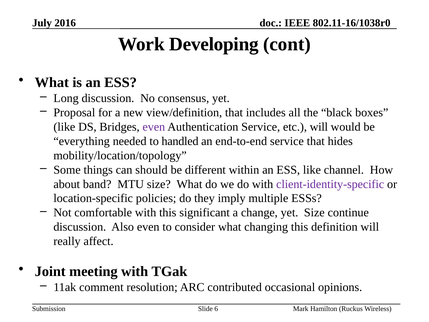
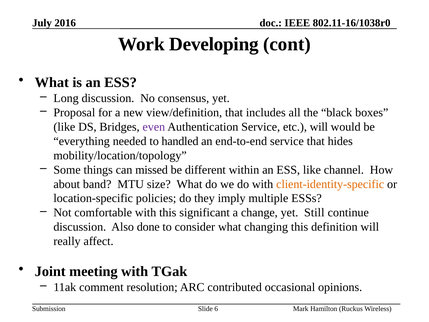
should: should -> missed
client-identity-specific colour: purple -> orange
yet Size: Size -> Still
Also even: even -> done
